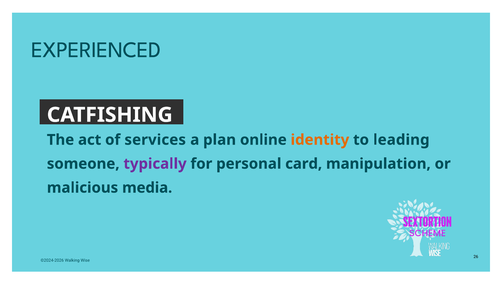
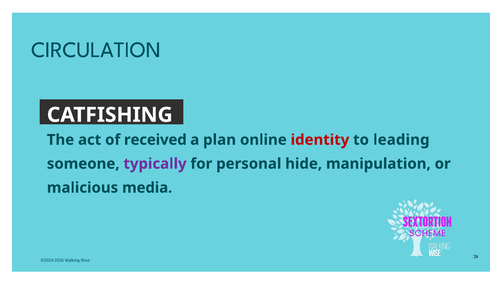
EXPERIENCED: EXPERIENCED -> CIRCULATION
services: services -> received
identity colour: orange -> red
card: card -> hide
